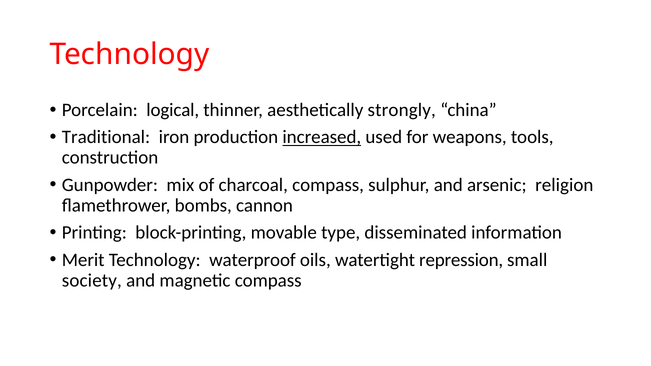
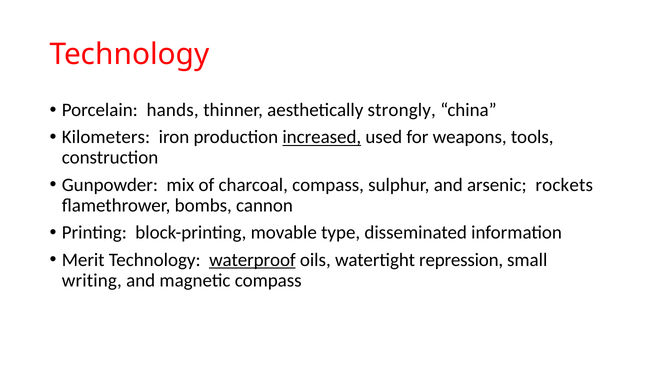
logical: logical -> hands
Traditional: Traditional -> Kilometers
religion: religion -> rockets
waterproof underline: none -> present
society: society -> writing
